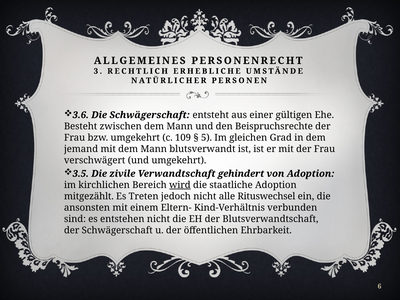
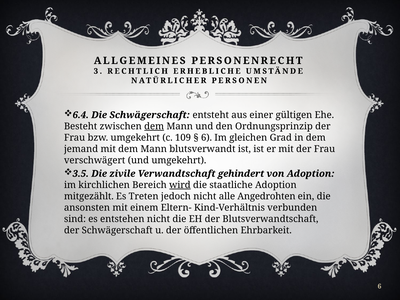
3.6: 3.6 -> 6.4
dem at (154, 126) underline: none -> present
Beispruchsrechte: Beispruchsrechte -> Ordnungsprinzip
5 at (207, 138): 5 -> 6
Rituswechsel: Rituswechsel -> Angedrohten
